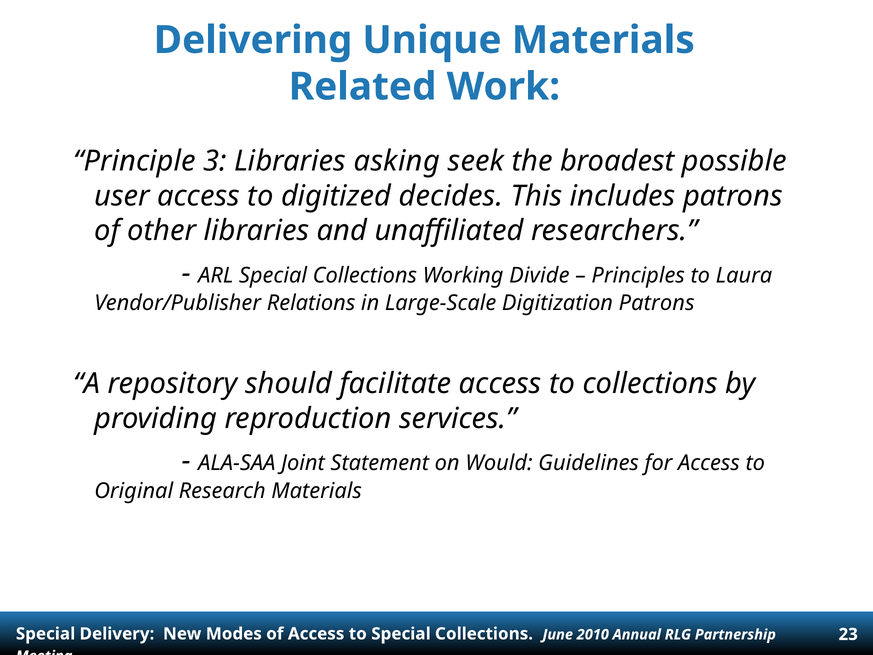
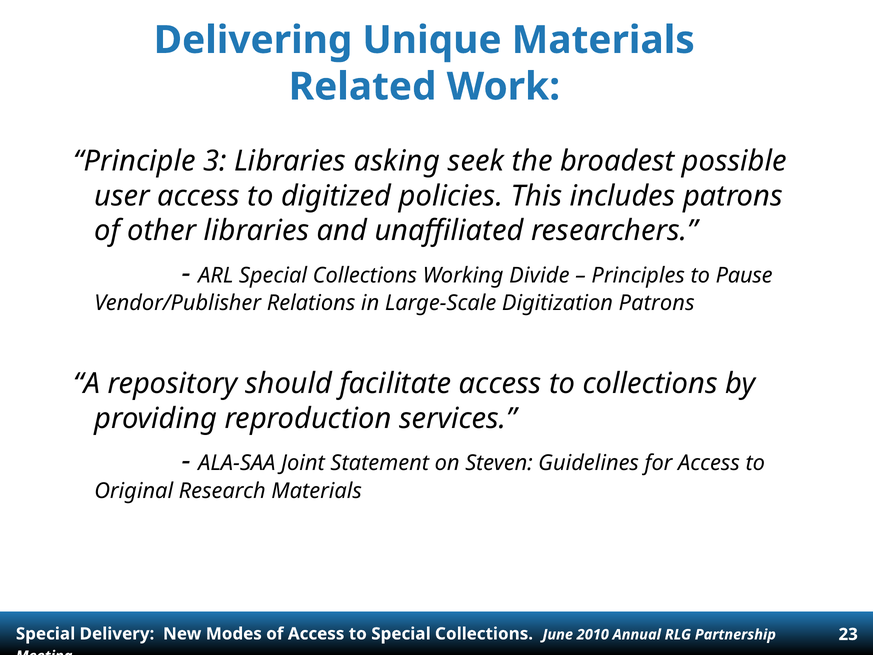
decides: decides -> policies
Laura: Laura -> Pause
Would: Would -> Steven
